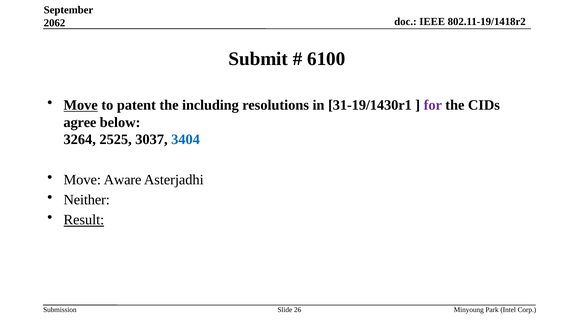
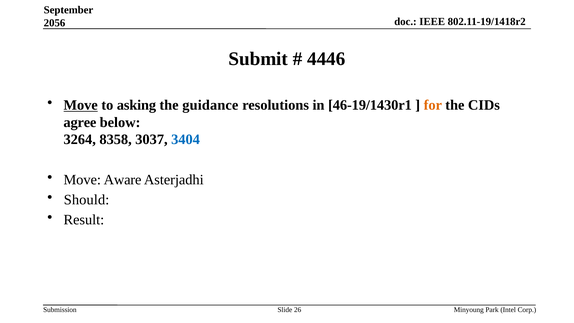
2062: 2062 -> 2056
6100: 6100 -> 4446
patent: patent -> asking
including: including -> guidance
31-19/1430r1: 31-19/1430r1 -> 46-19/1430r1
for colour: purple -> orange
2525: 2525 -> 8358
Neither: Neither -> Should
Result underline: present -> none
